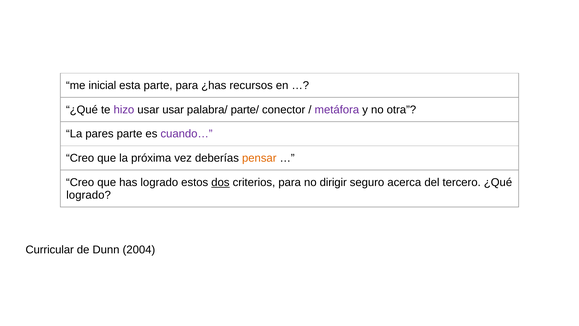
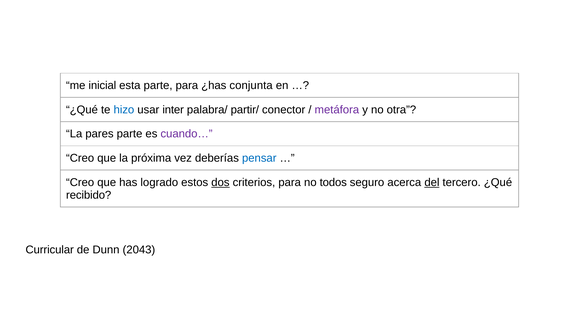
recursos: recursos -> conjunta
hizo colour: purple -> blue
usar usar: usar -> inter
parte/: parte/ -> partir/
pensar colour: orange -> blue
dirigir: dirigir -> todos
del underline: none -> present
logrado at (89, 195): logrado -> recibido
2004: 2004 -> 2043
